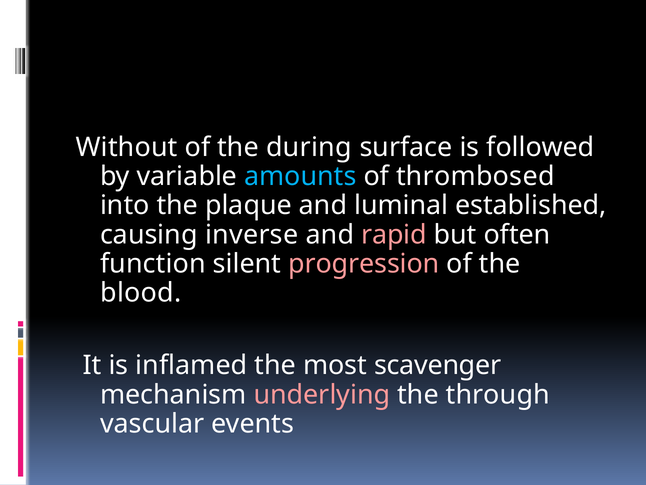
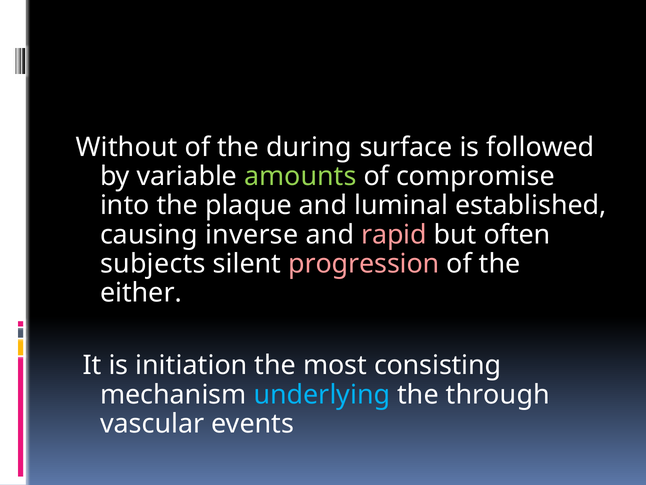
amounts colour: light blue -> light green
thrombosed: thrombosed -> compromise
function: function -> subjects
blood: blood -> either
inflamed: inflamed -> initiation
scavenger: scavenger -> consisting
underlying colour: pink -> light blue
